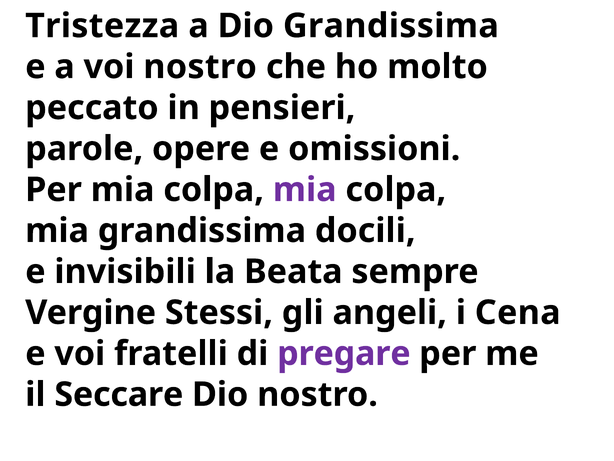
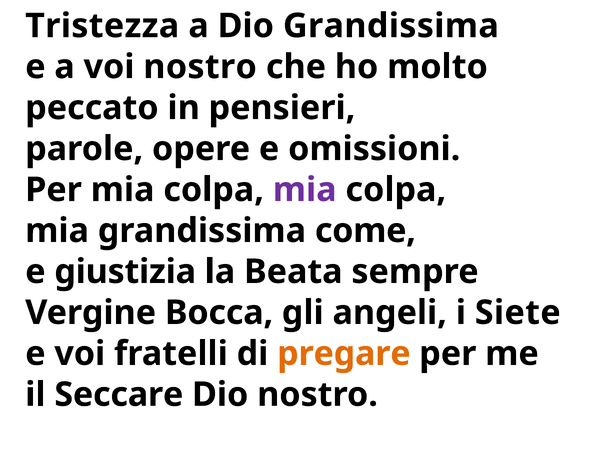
docili: docili -> come
invisibili: invisibili -> giustizia
Stessi: Stessi -> Bocca
Cena: Cena -> Siete
pregare colour: purple -> orange
